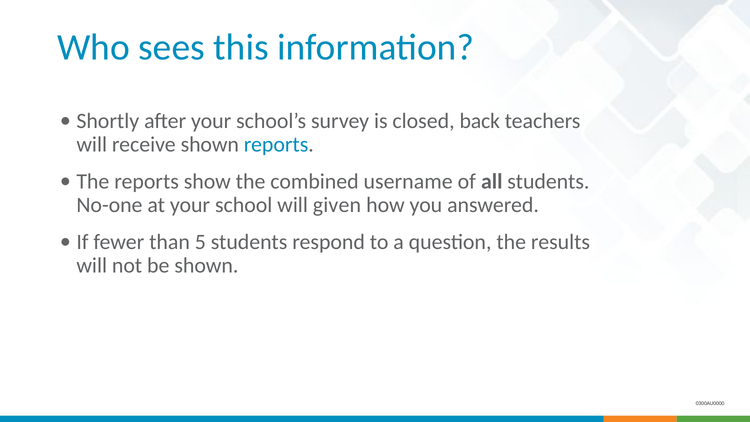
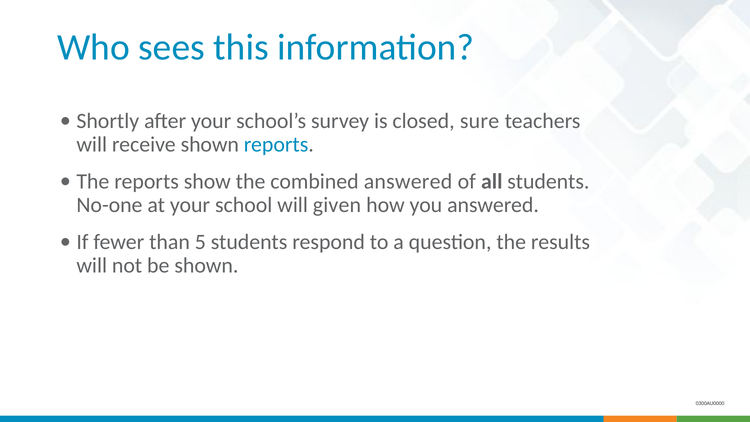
back: back -> sure
combined username: username -> answered
